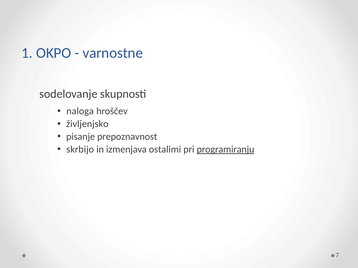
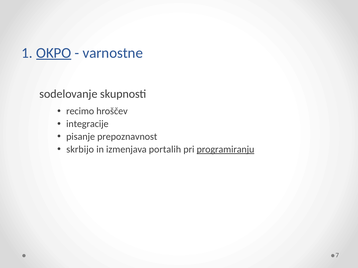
OKPO underline: none -> present
naloga: naloga -> recimo
življenjsko: življenjsko -> integracije
ostalimi: ostalimi -> portalih
